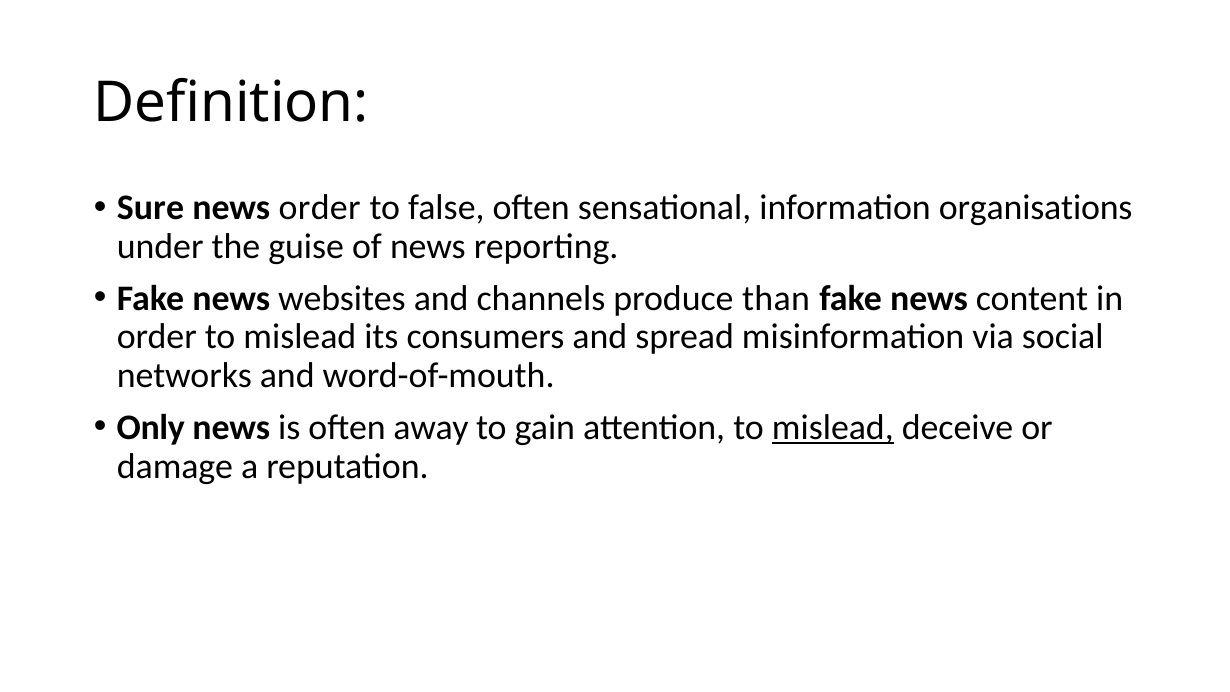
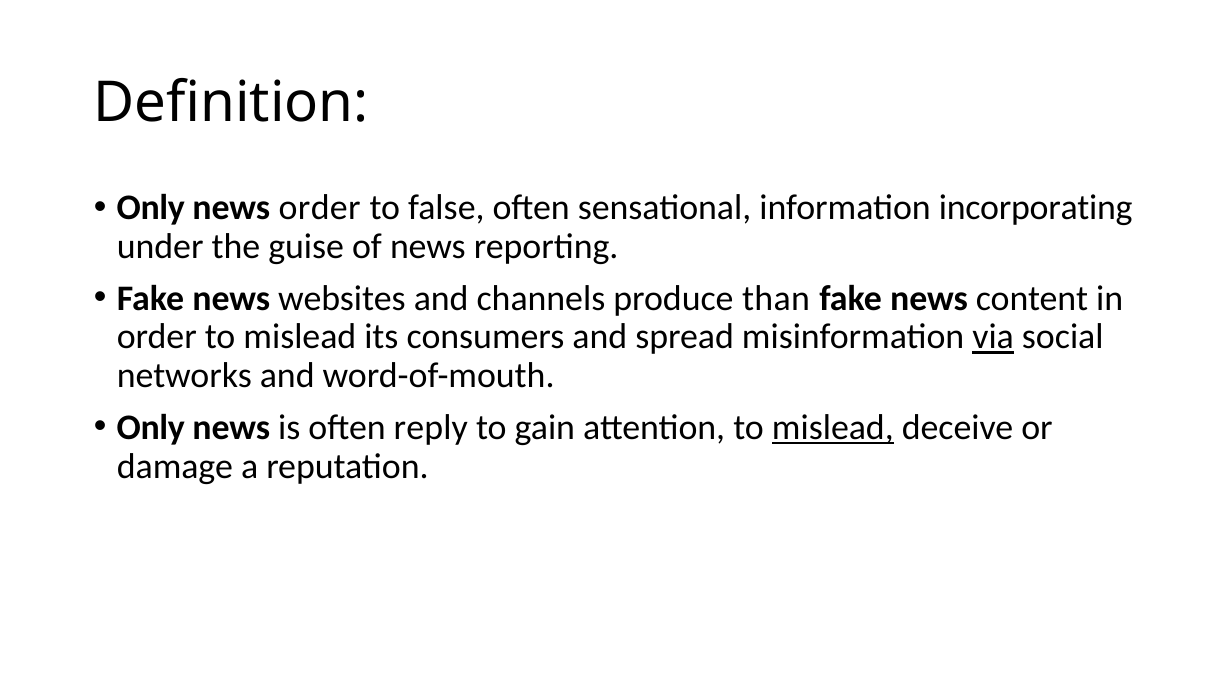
Sure at (150, 208): Sure -> Only
organisations: organisations -> incorporating
via underline: none -> present
away: away -> reply
